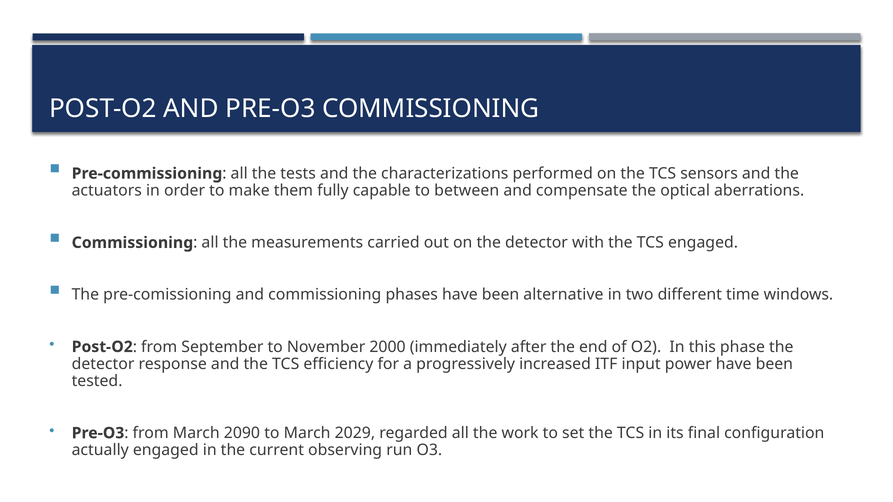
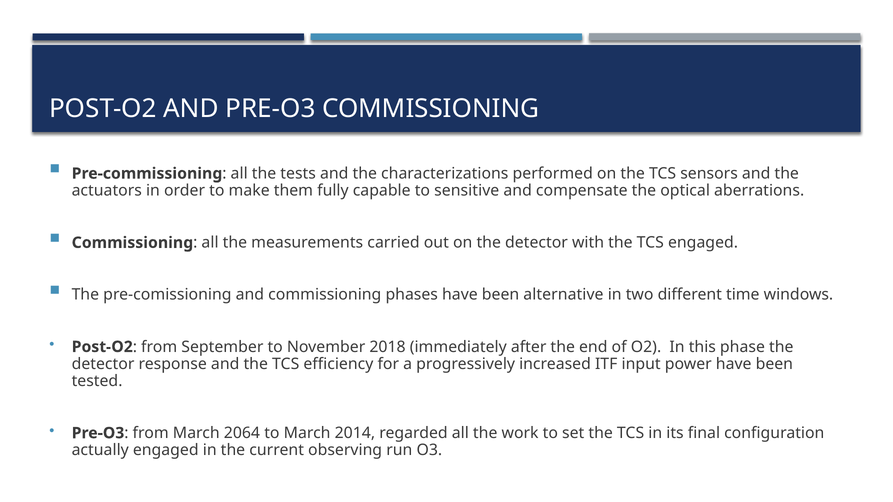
between: between -> sensitive
2000: 2000 -> 2018
2090: 2090 -> 2064
2029: 2029 -> 2014
